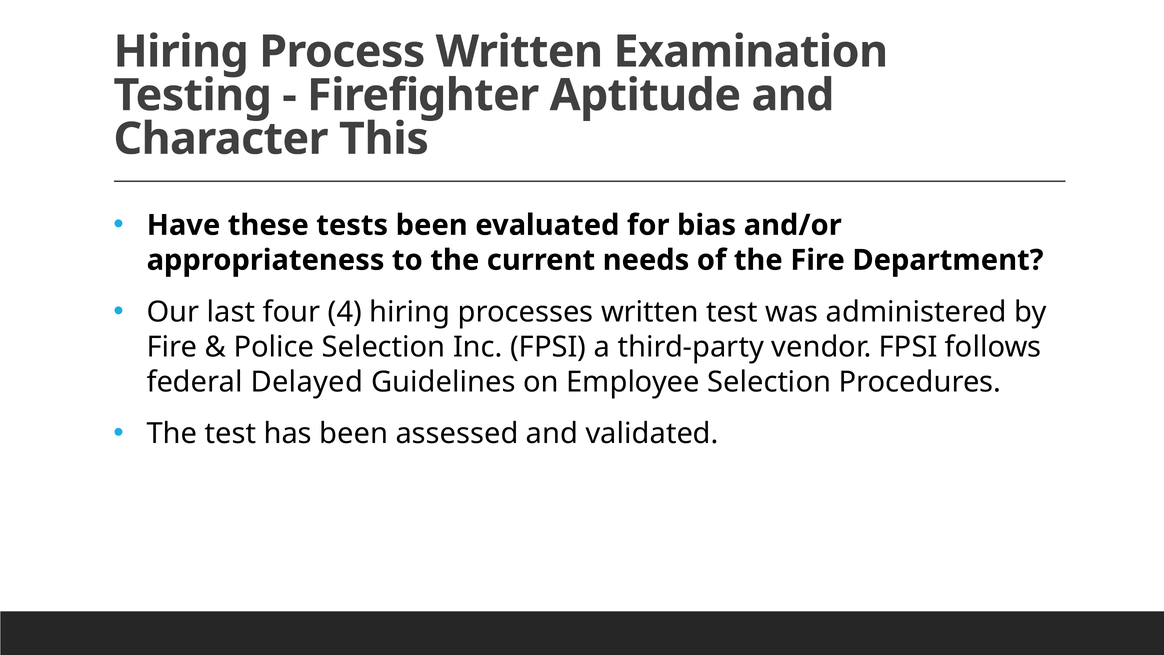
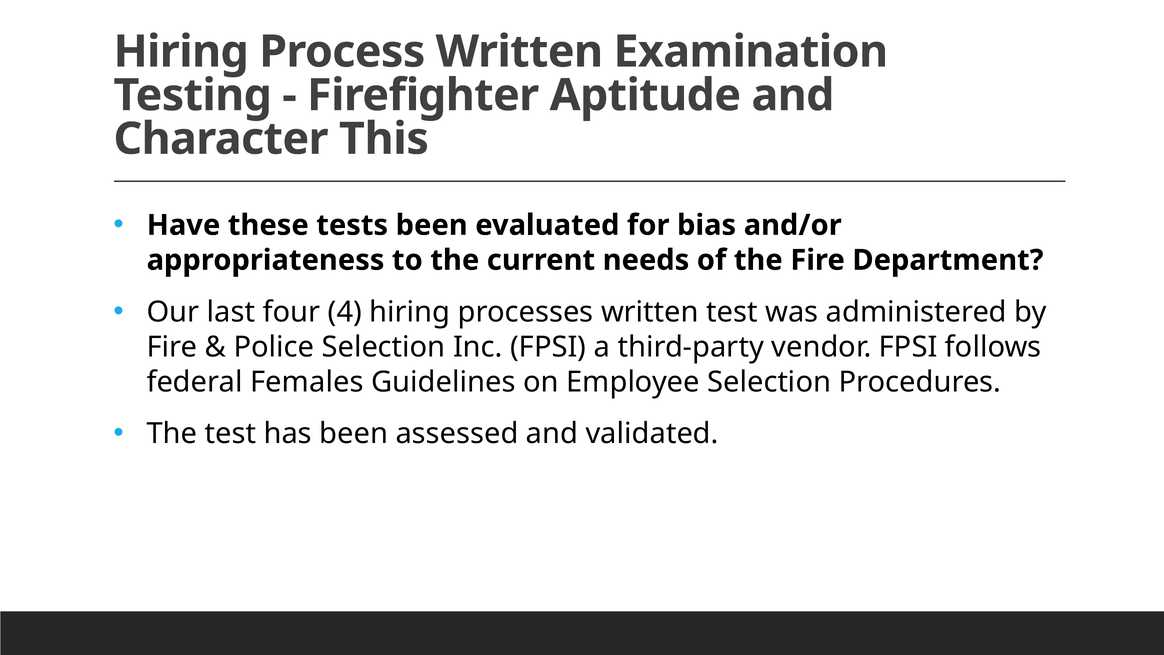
Delayed: Delayed -> Females
